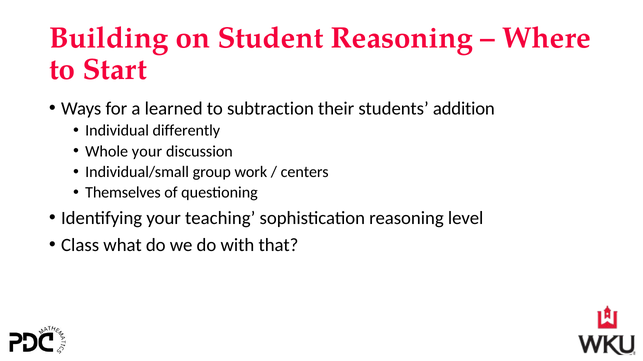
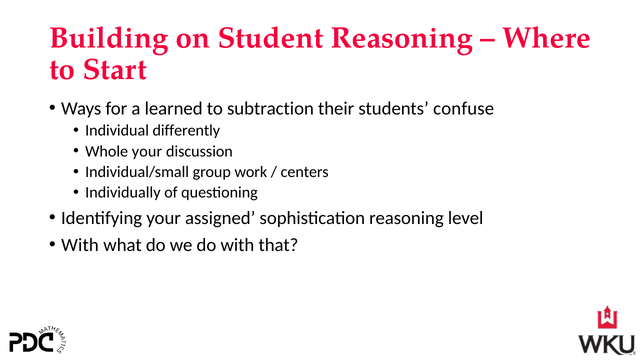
addition: addition -> confuse
Themselves: Themselves -> Individually
teaching: teaching -> assigned
Class at (80, 245): Class -> With
